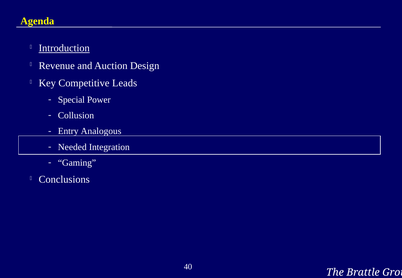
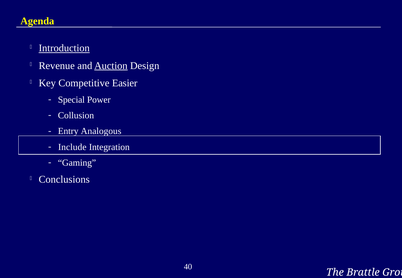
Auction underline: none -> present
Leads: Leads -> Easier
Needed: Needed -> Include
